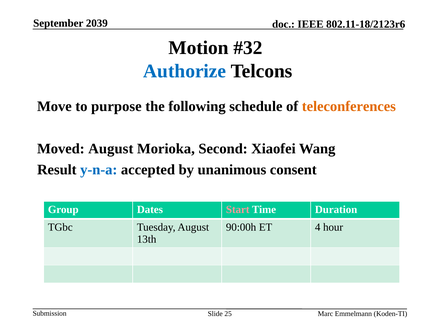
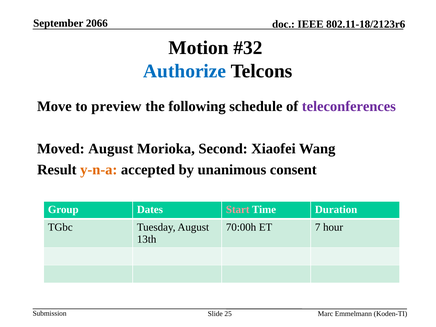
2039: 2039 -> 2066
purpose: purpose -> preview
teleconferences colour: orange -> purple
y-n-a colour: blue -> orange
90:00h: 90:00h -> 70:00h
4: 4 -> 7
